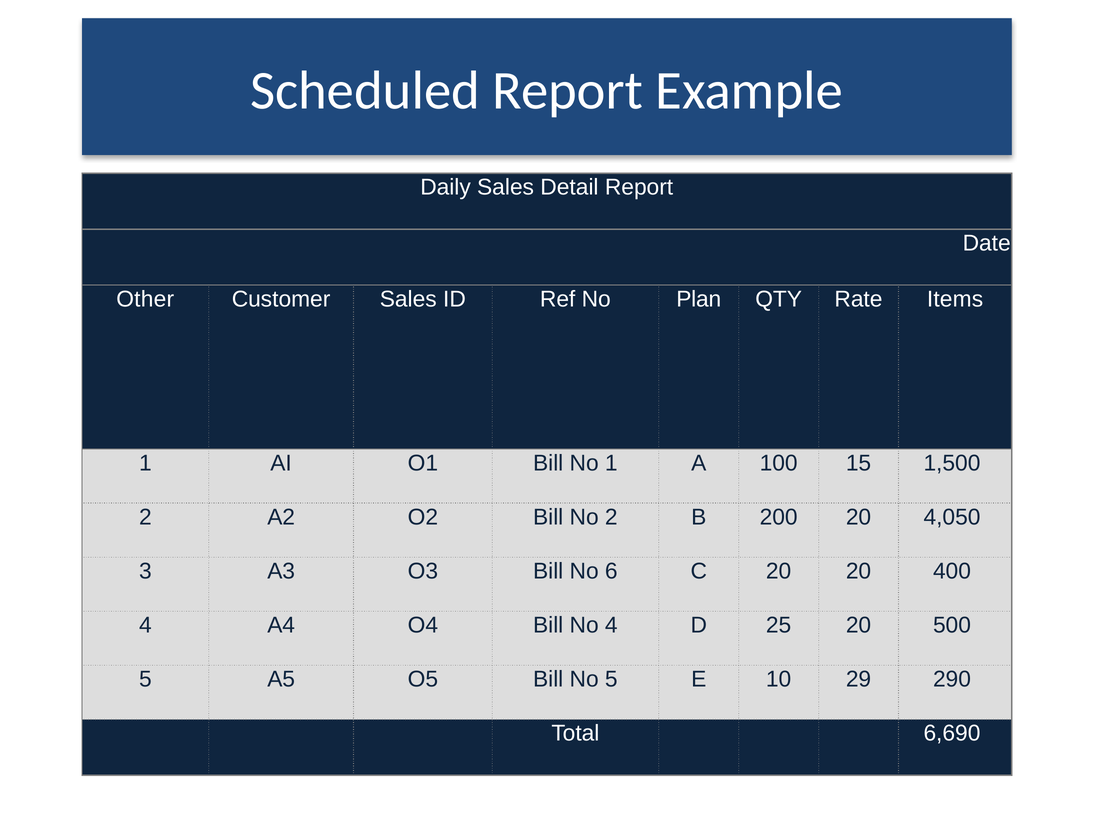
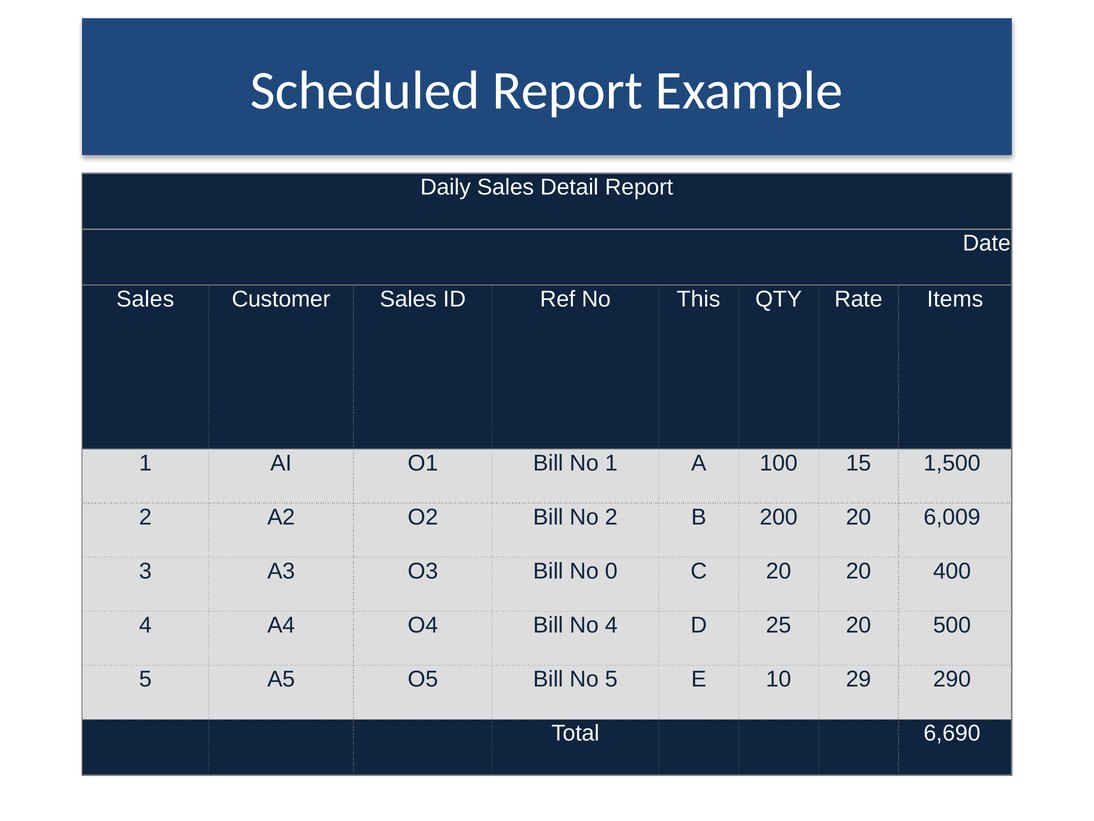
Other at (145, 299): Other -> Sales
Plan: Plan -> This
4,050: 4,050 -> 6,009
6: 6 -> 0
